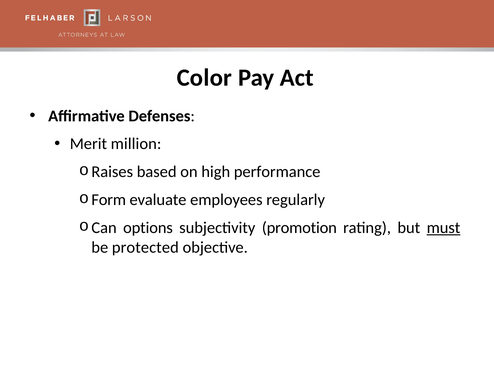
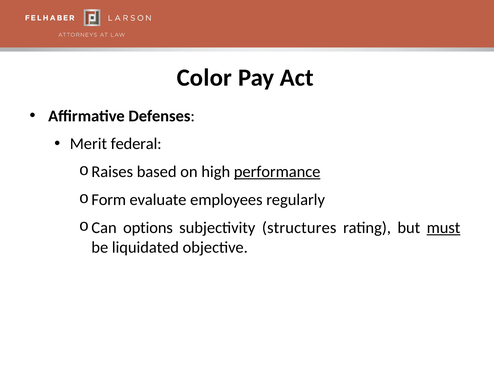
million: million -> federal
performance underline: none -> present
promotion: promotion -> structures
protected: protected -> liquidated
